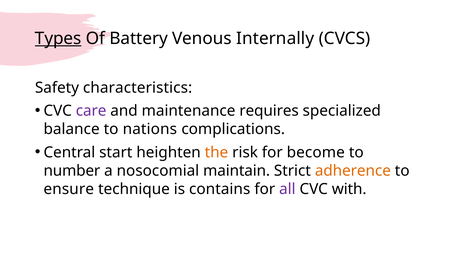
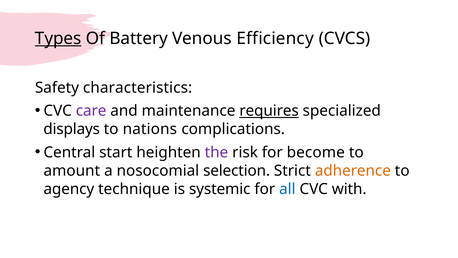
Internally: Internally -> Efficiency
requires underline: none -> present
balance: balance -> displays
the colour: orange -> purple
number: number -> amount
maintain: maintain -> selection
ensure: ensure -> agency
contains: contains -> systemic
all colour: purple -> blue
